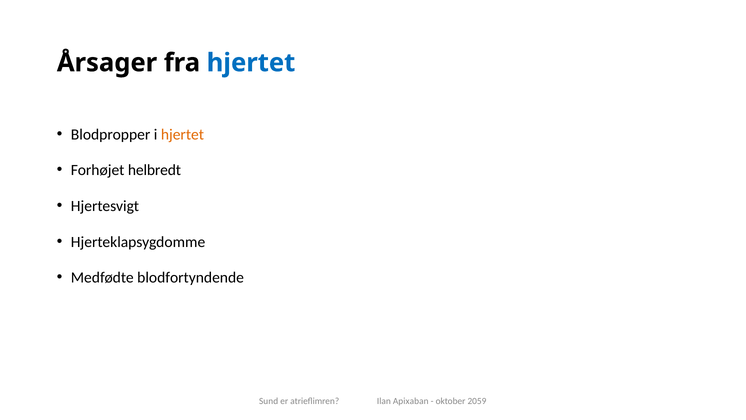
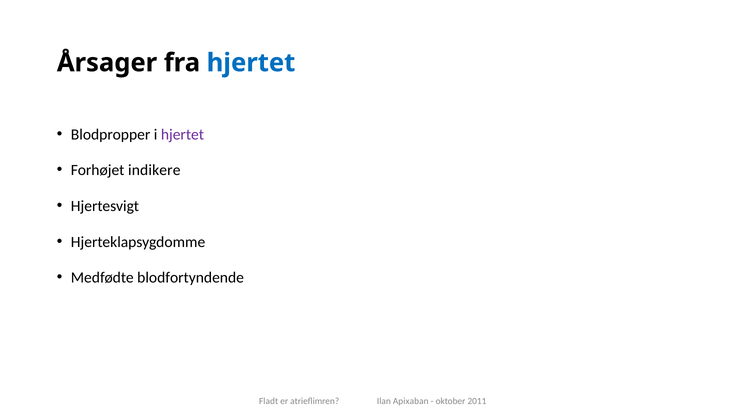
hjertet at (182, 134) colour: orange -> purple
helbredt: helbredt -> indikere
Sund: Sund -> Fladt
2059: 2059 -> 2011
